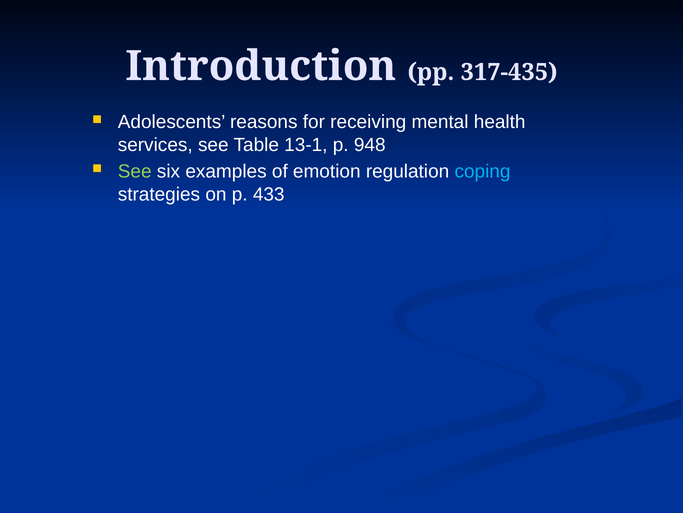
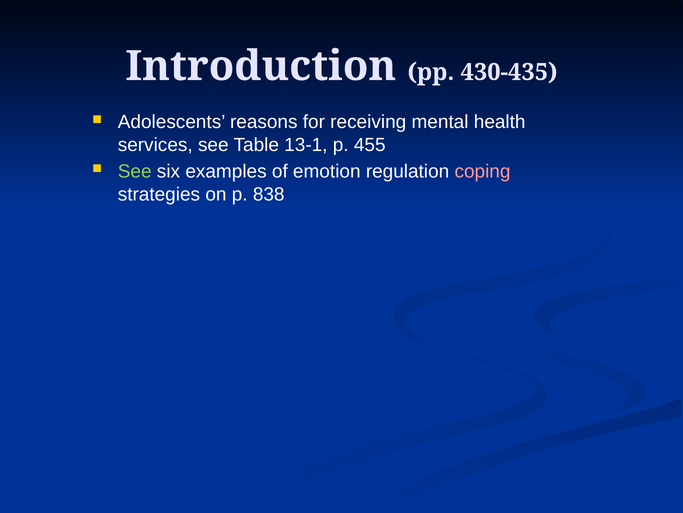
317-435: 317-435 -> 430-435
948: 948 -> 455
coping colour: light blue -> pink
433: 433 -> 838
